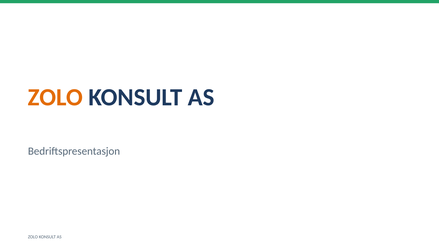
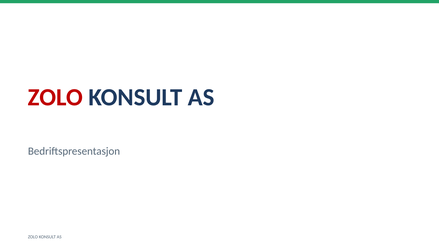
ZOLO at (55, 97) colour: orange -> red
